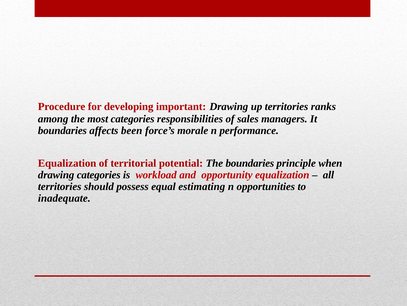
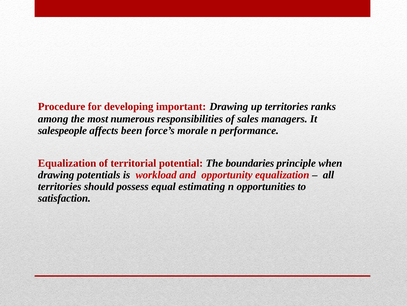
most categories: categories -> numerous
boundaries at (62, 130): boundaries -> salespeople
drawing categories: categories -> potentials
inadequate: inadequate -> satisfaction
